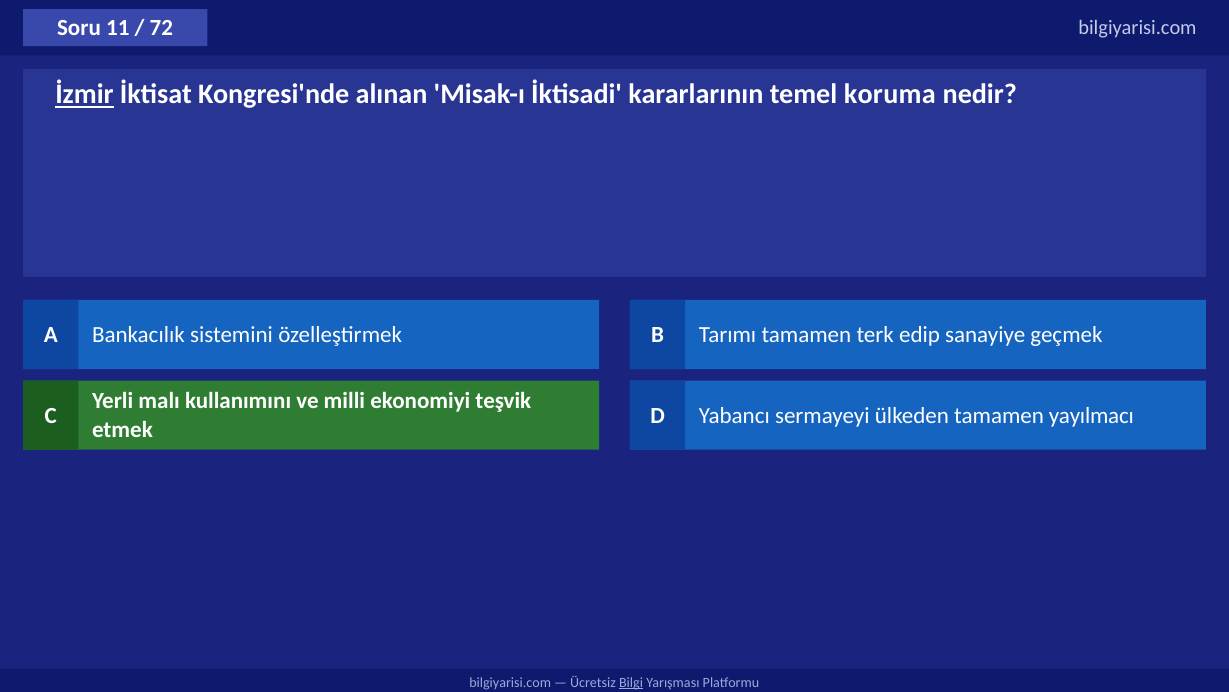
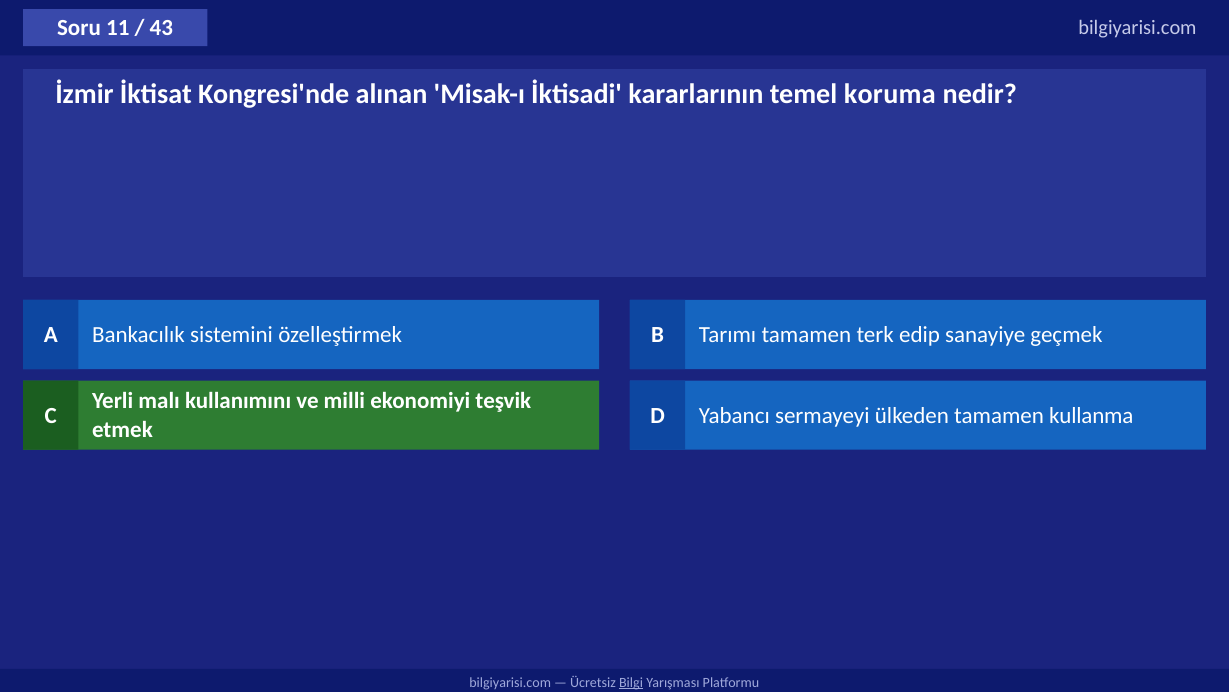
72: 72 -> 43
İzmir underline: present -> none
yayılmacı: yayılmacı -> kullanma
